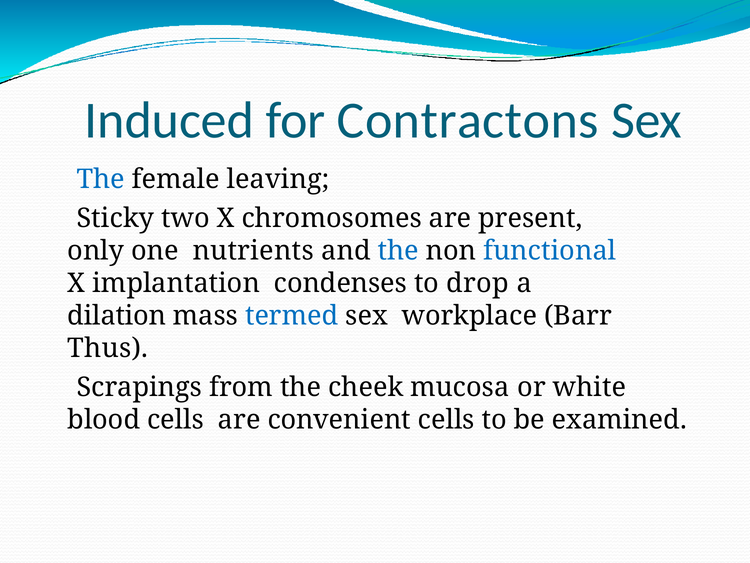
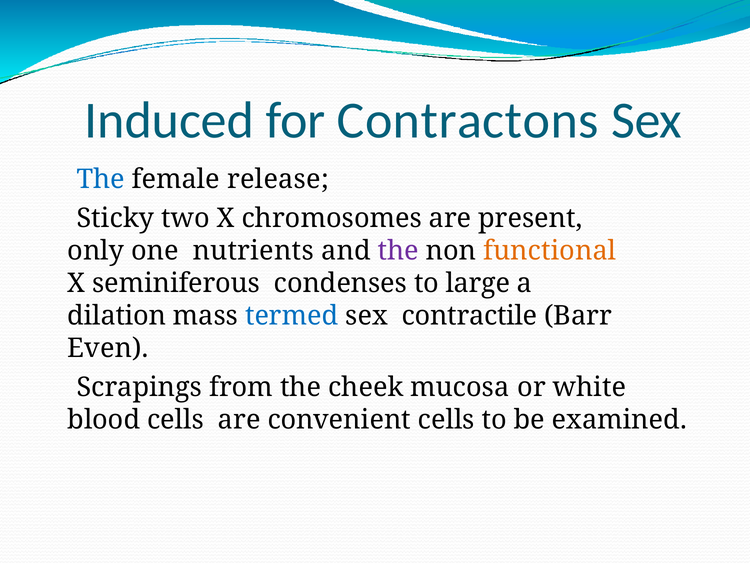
leaving: leaving -> release
the at (398, 250) colour: blue -> purple
functional colour: blue -> orange
implantation: implantation -> seminiferous
drop: drop -> large
workplace: workplace -> contractile
Thus: Thus -> Even
